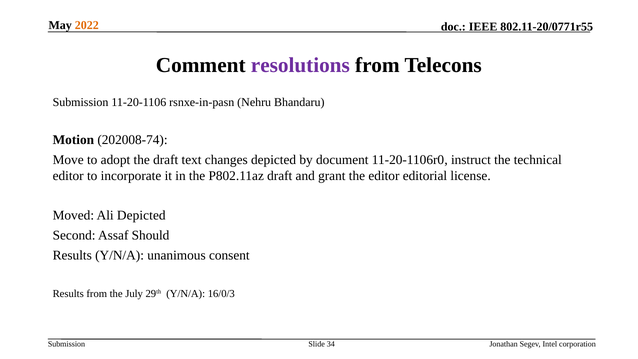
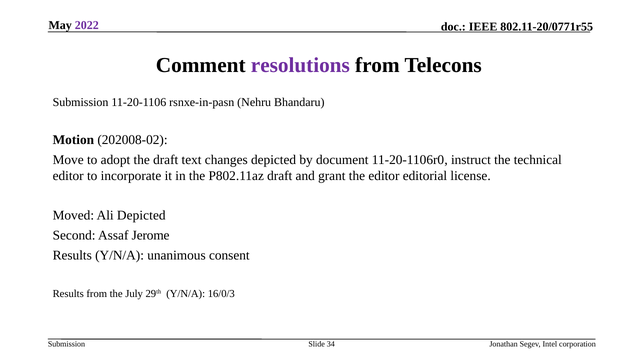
2022 colour: orange -> purple
202008-74: 202008-74 -> 202008-02
Should: Should -> Jerome
